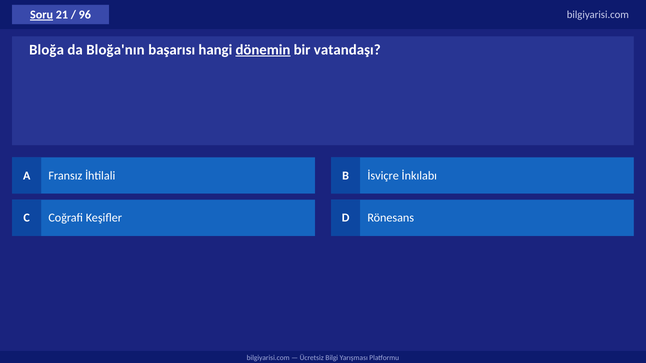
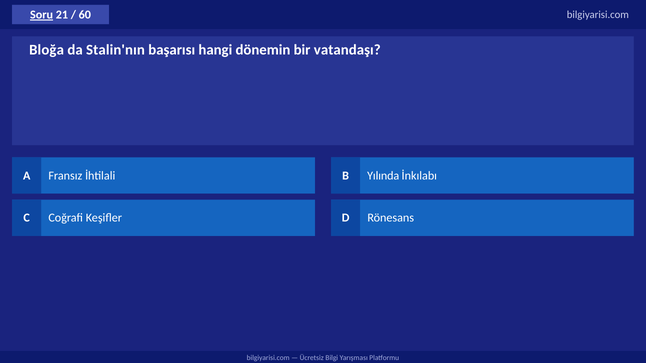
96: 96 -> 60
Bloğa'nın: Bloğa'nın -> Stalin'nın
dönemin underline: present -> none
İsviçre: İsviçre -> Yılında
